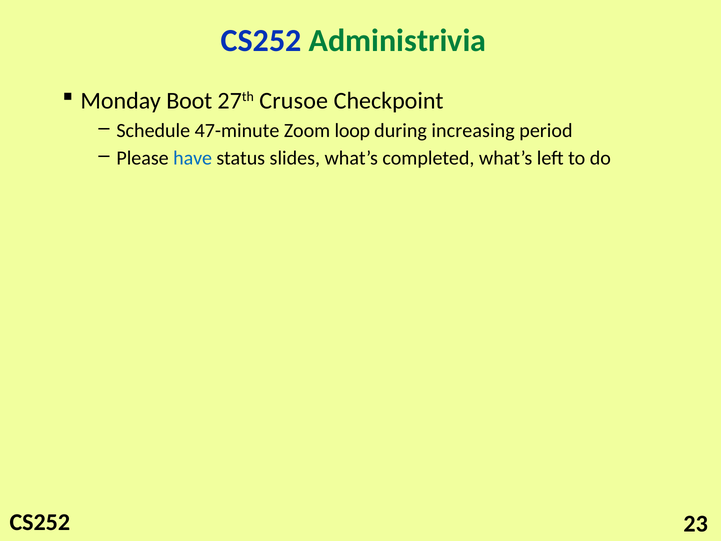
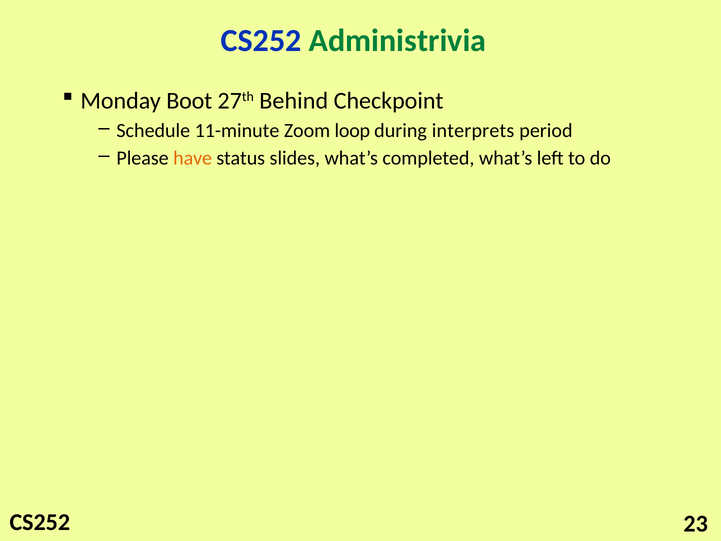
Crusoe: Crusoe -> Behind
47-minute: 47-minute -> 11-minute
increasing: increasing -> interprets
have colour: blue -> orange
